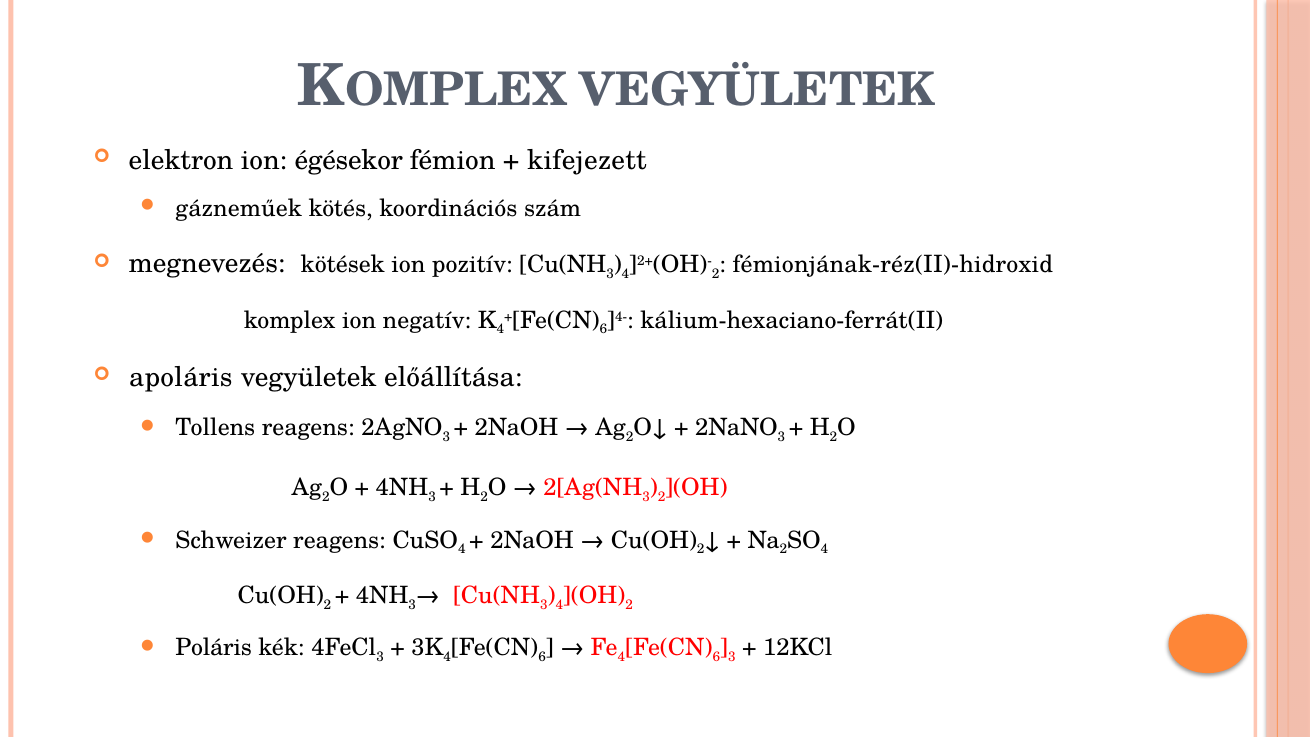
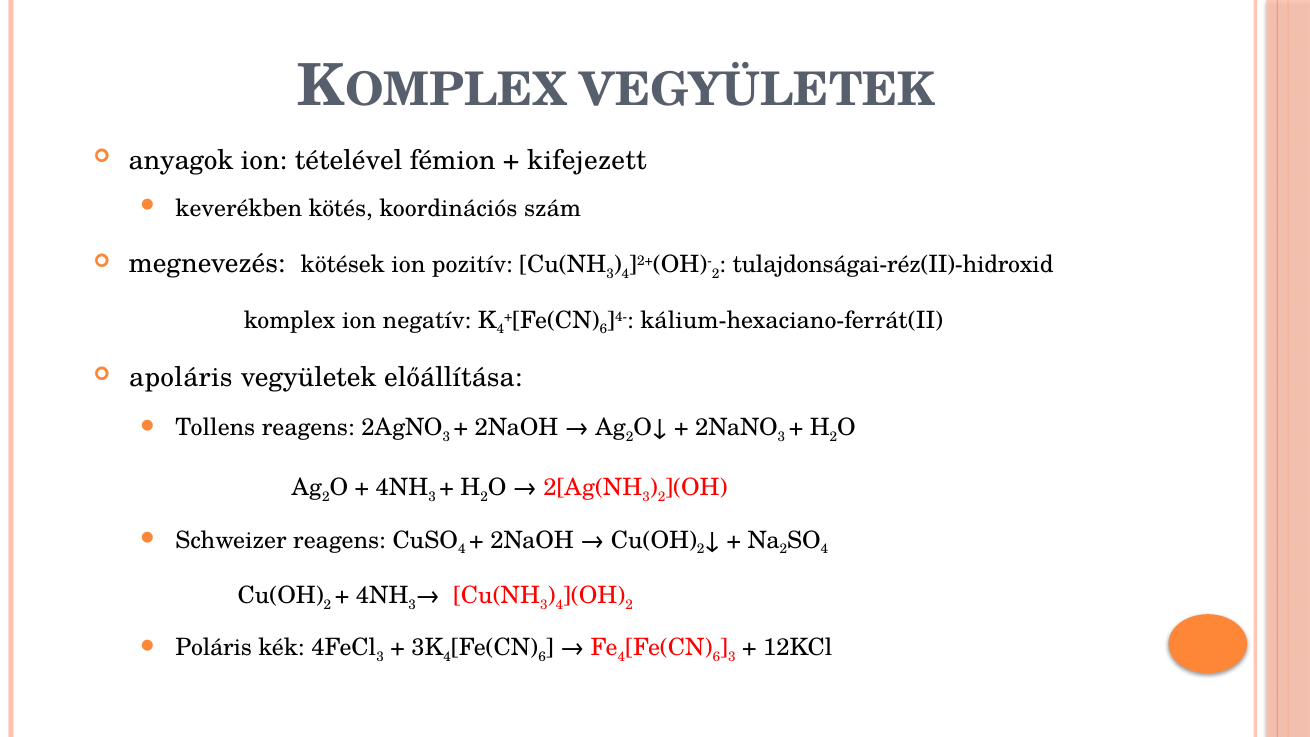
elektron: elektron -> anyagok
égésekor: égésekor -> tételével
gázneműek: gázneműek -> keverékben
fémionjának-réz(II)-hidroxid: fémionjának-réz(II)-hidroxid -> tulajdonságai-réz(II)-hidroxid
